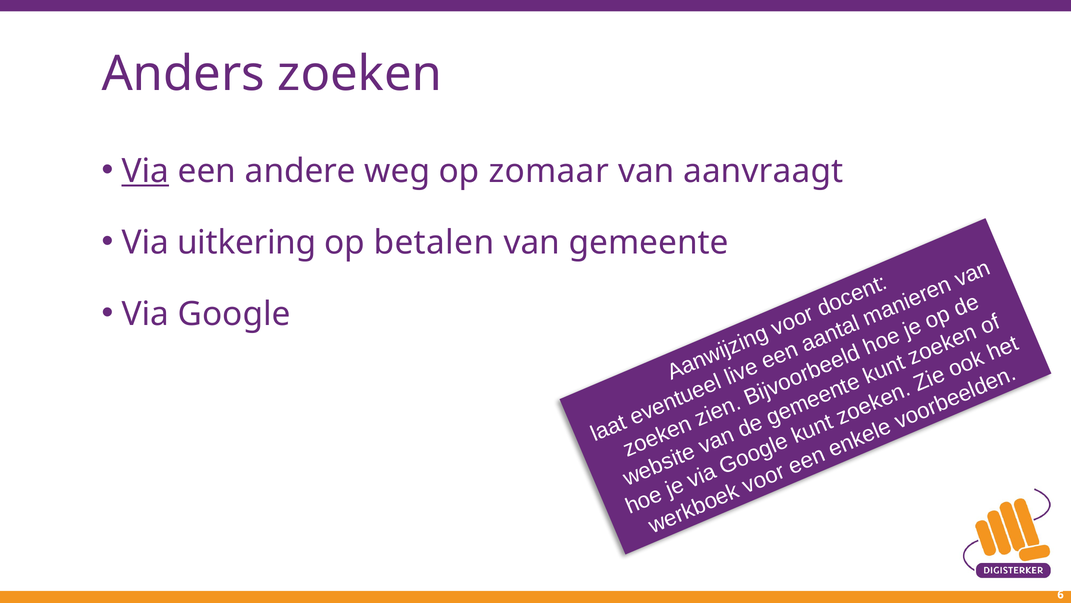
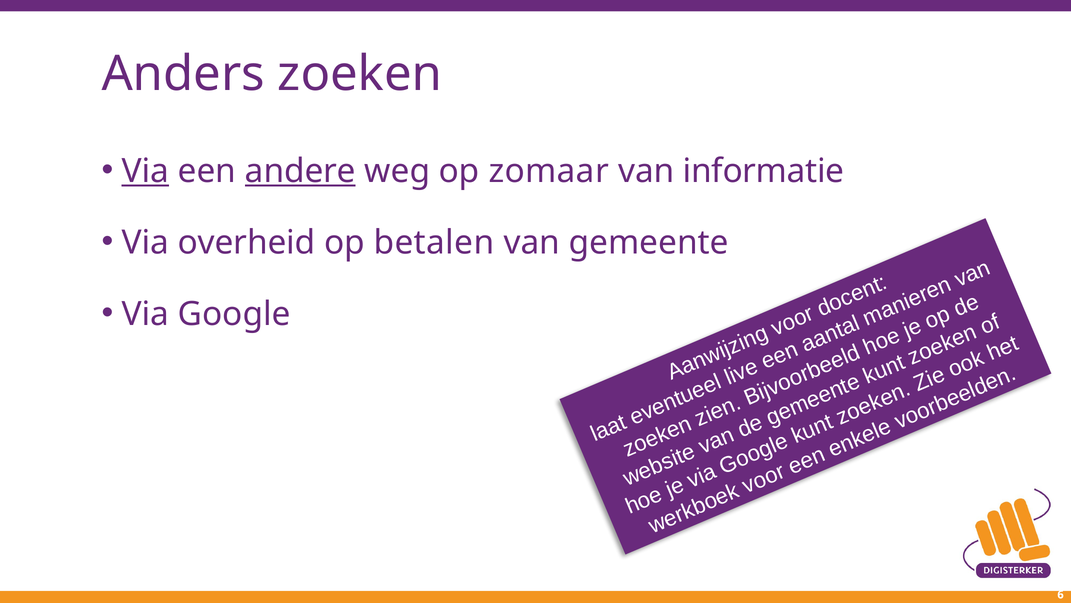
andere underline: none -> present
aanvraagt: aanvraagt -> informatie
uitkering: uitkering -> overheid
